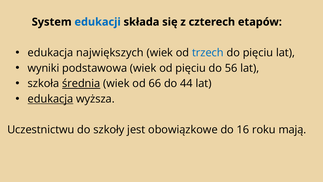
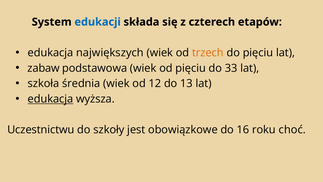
trzech colour: blue -> orange
wyniki: wyniki -> zabaw
56: 56 -> 33
średnia underline: present -> none
66: 66 -> 12
44: 44 -> 13
mają: mają -> choć
